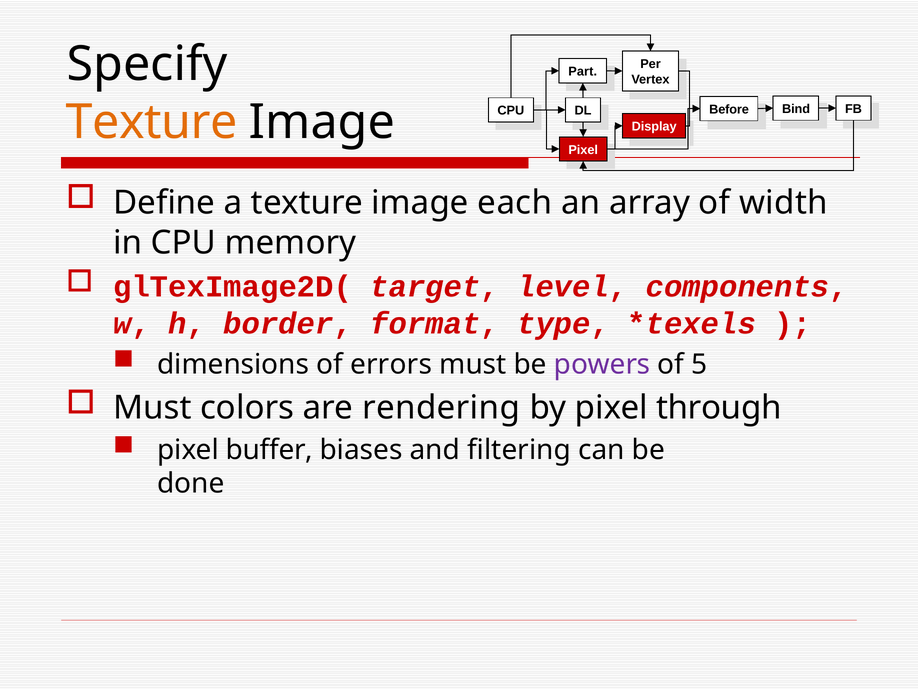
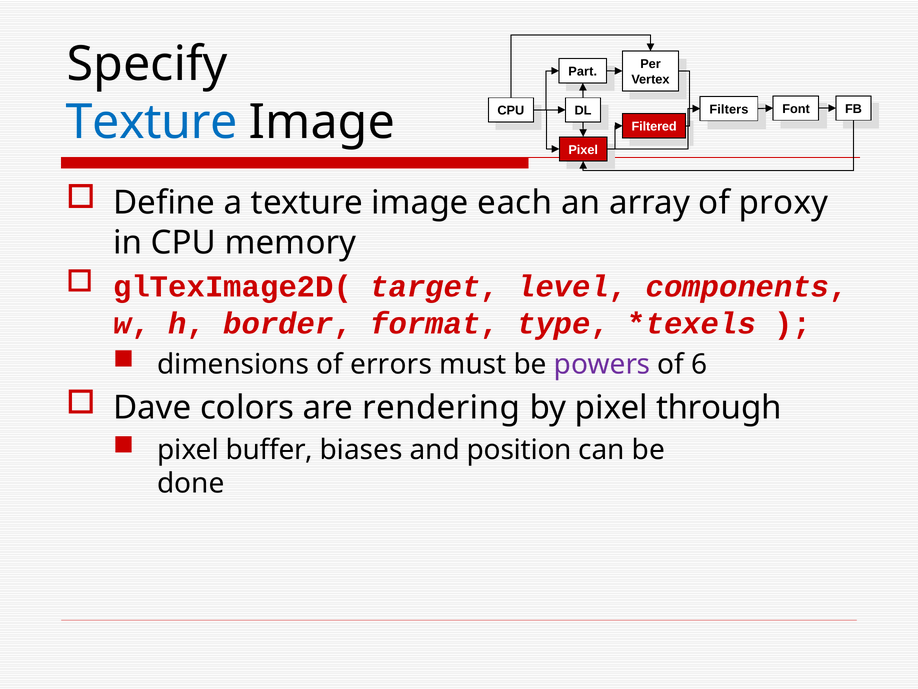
Bind: Bind -> Font
Before: Before -> Filters
Texture at (152, 122) colour: orange -> blue
Display: Display -> Filtered
width: width -> proxy
5: 5 -> 6
Must at (152, 408): Must -> Dave
filtering: filtering -> position
